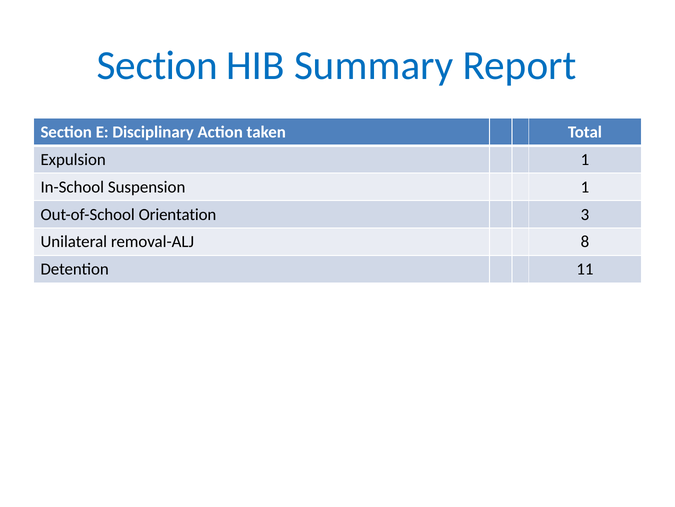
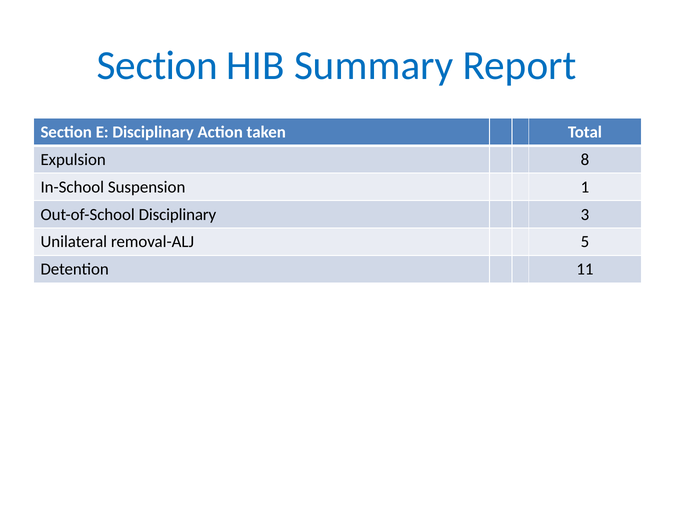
Expulsion 1: 1 -> 8
Out-of-School Orientation: Orientation -> Disciplinary
8: 8 -> 5
